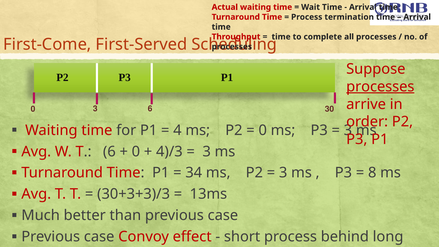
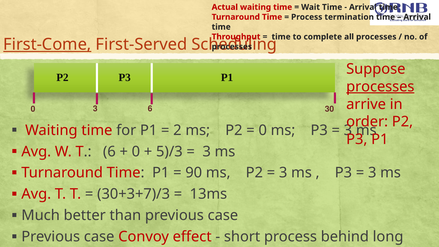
First-Come underline: none -> present
4: 4 -> 2
4)/3: 4)/3 -> 5)/3
34: 34 -> 90
8 at (372, 173): 8 -> 3
30+3+3)/3: 30+3+3)/3 -> 30+3+7)/3
